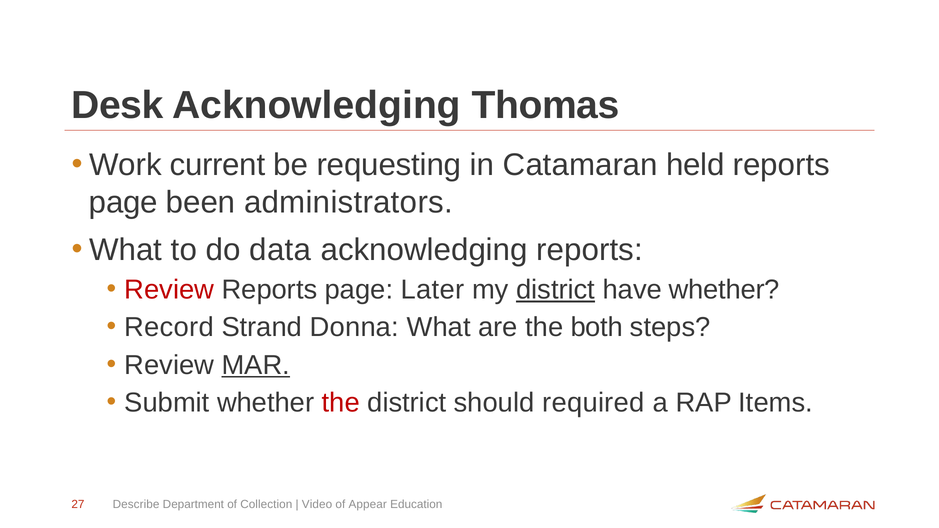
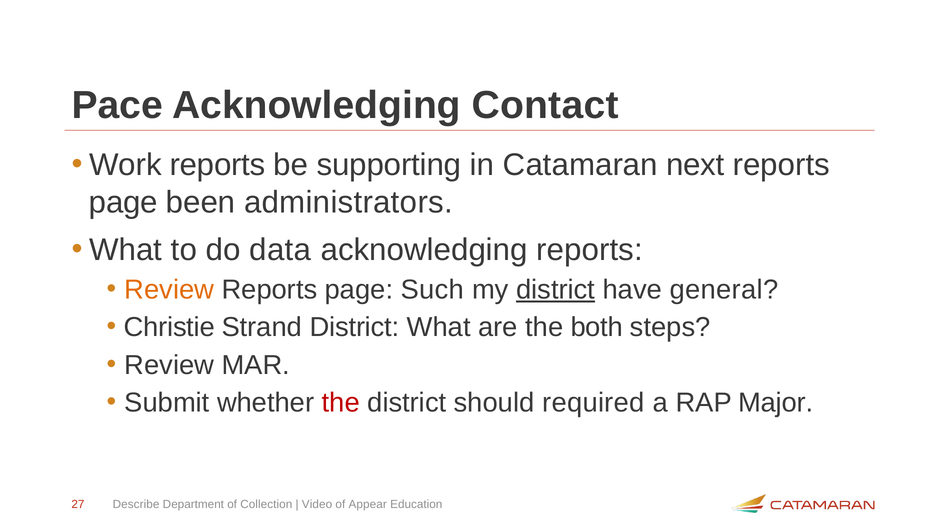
Desk: Desk -> Pace
Thomas: Thomas -> Contact
Work current: current -> reports
requesting: requesting -> supporting
held: held -> next
Review at (169, 290) colour: red -> orange
Later: Later -> Such
have whether: whether -> general
Record: Record -> Christie
Strand Donna: Donna -> District
MAR underline: present -> none
Items: Items -> Major
